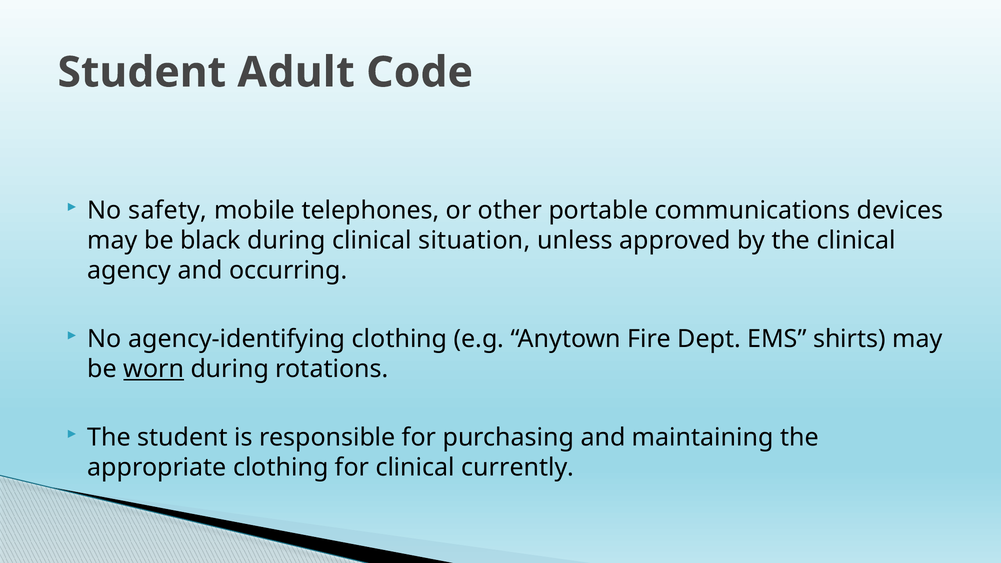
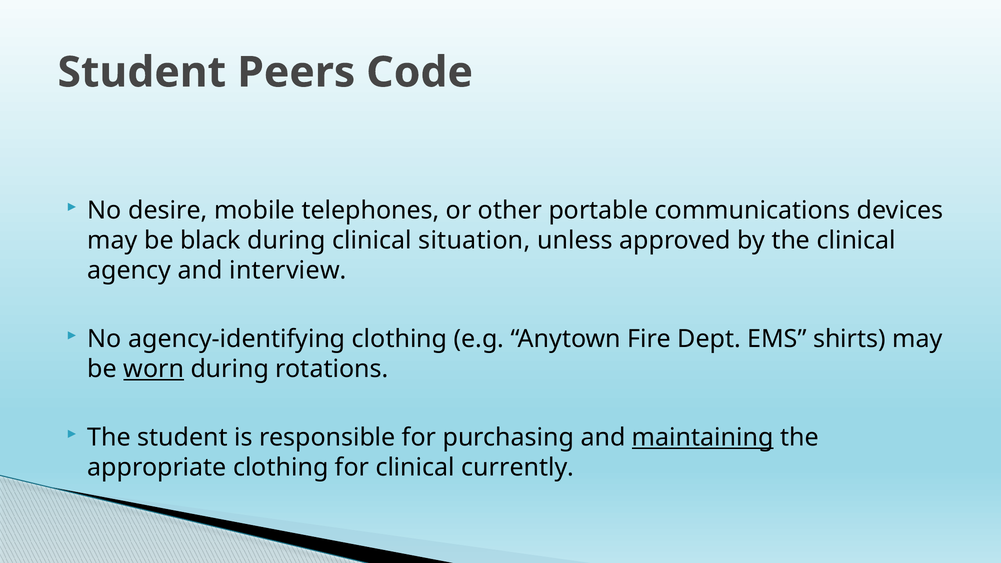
Adult: Adult -> Peers
safety: safety -> desire
occurring: occurring -> interview
maintaining underline: none -> present
